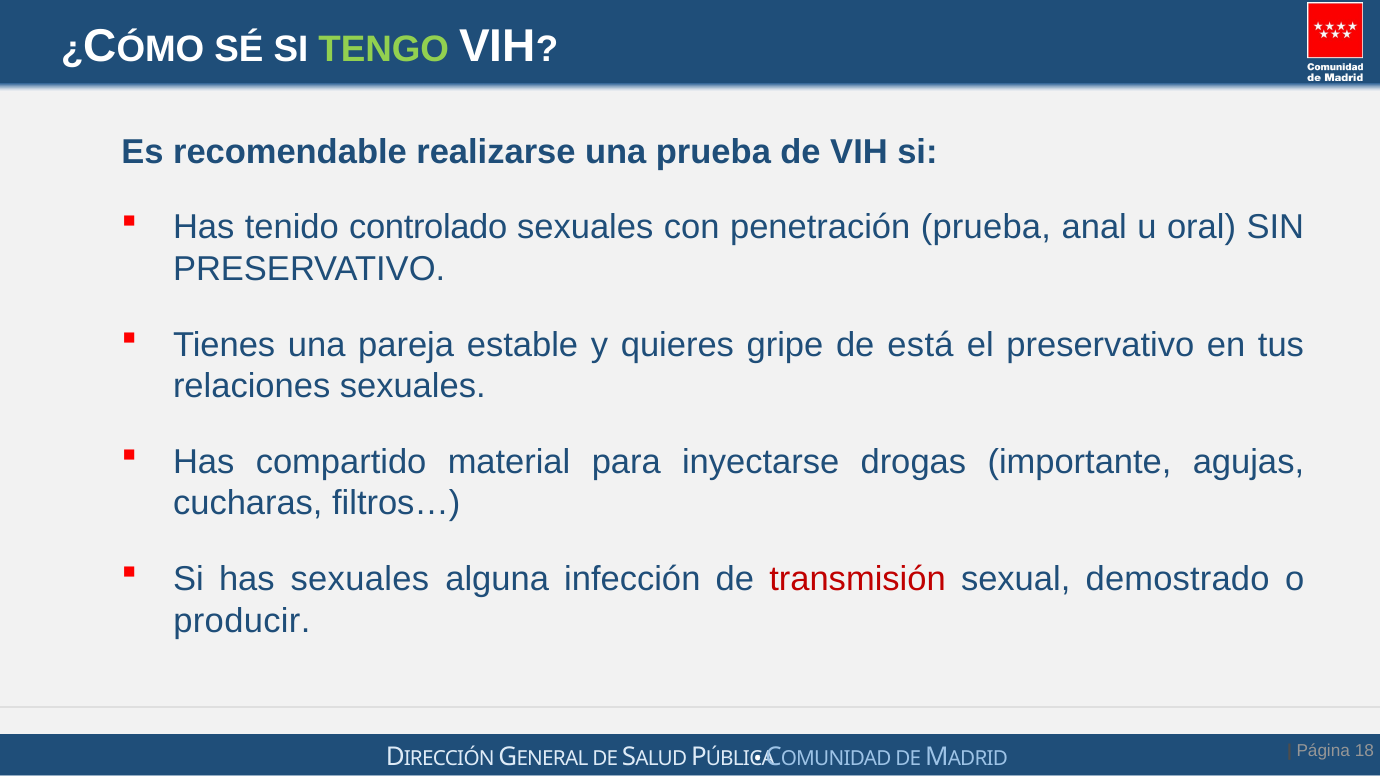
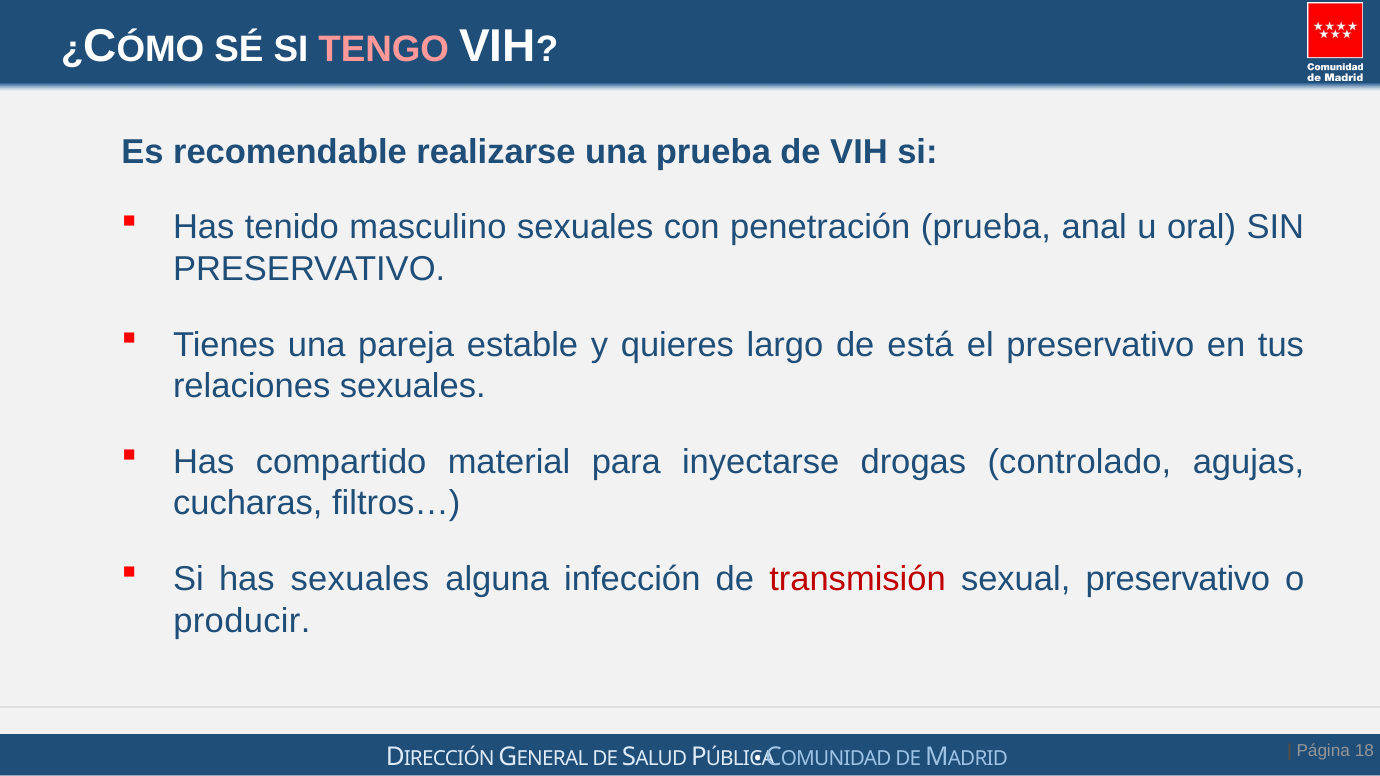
TENGO colour: light green -> pink
controlado: controlado -> masculino
gripe: gripe -> largo
importante: importante -> controlado
sexual demostrado: demostrado -> preservativo
